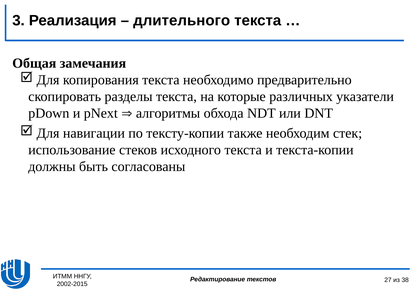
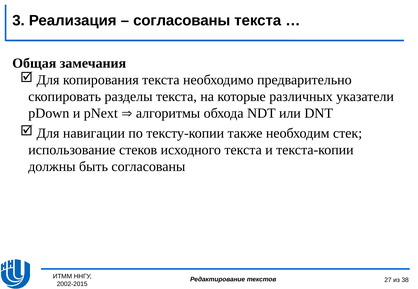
длительного at (182, 20): длительного -> согласованы
